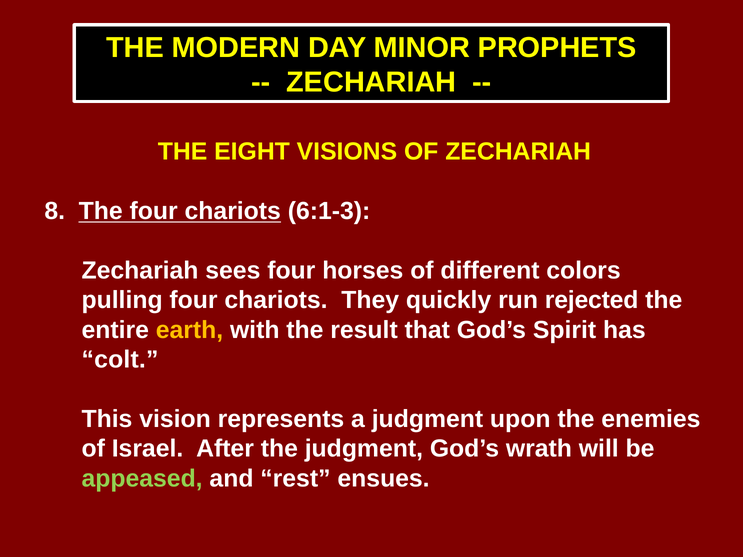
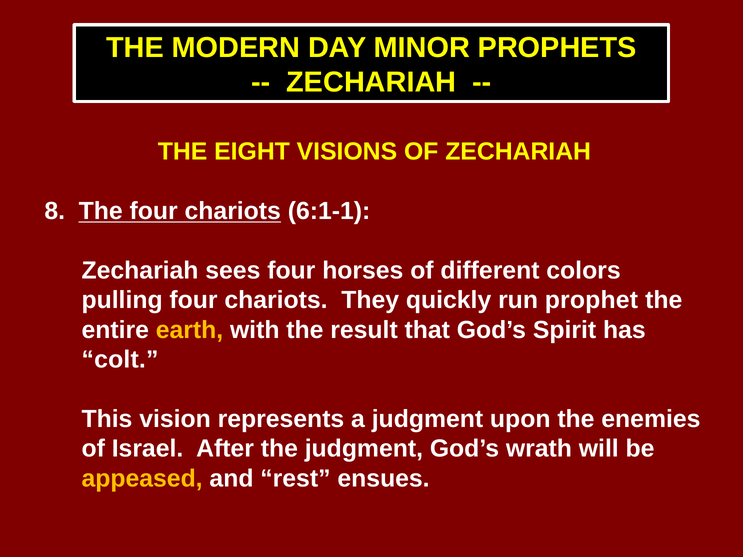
6:1-3: 6:1-3 -> 6:1-1
rejected: rejected -> prophet
appeased colour: light green -> yellow
